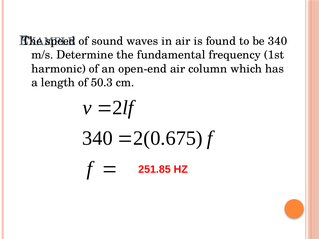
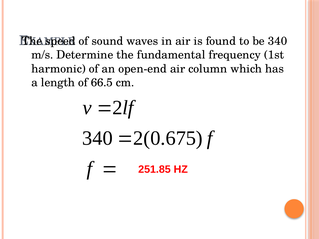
50.3: 50.3 -> 66.5
